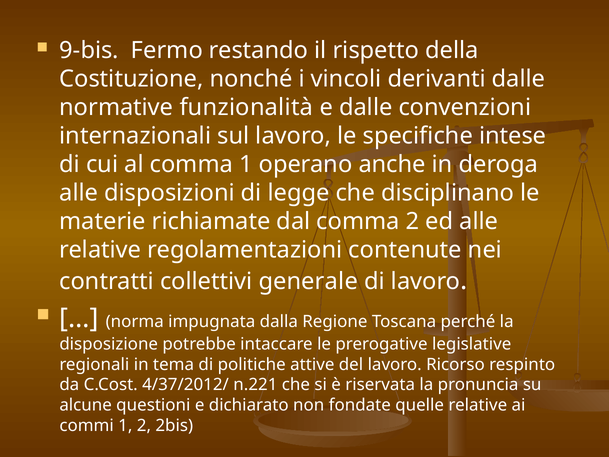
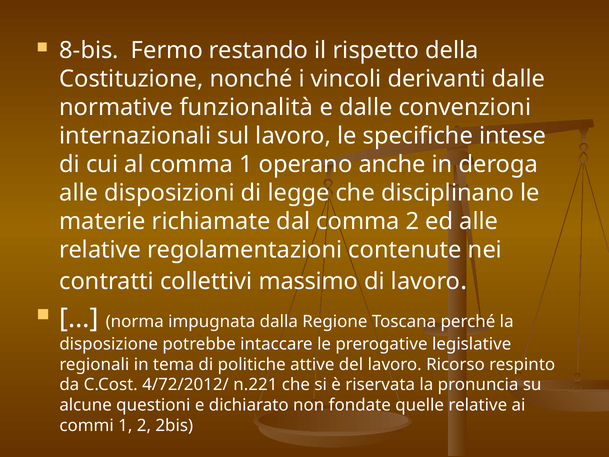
9-bis: 9-bis -> 8-bis
generale: generale -> massimo
4/37/2012/: 4/37/2012/ -> 4/72/2012/
